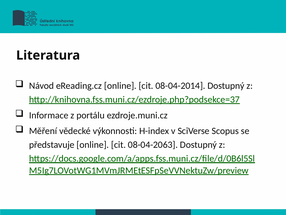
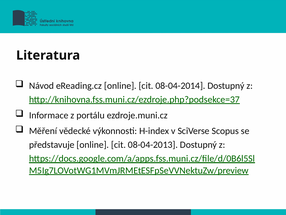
08-04-2063: 08-04-2063 -> 08-04-2013
